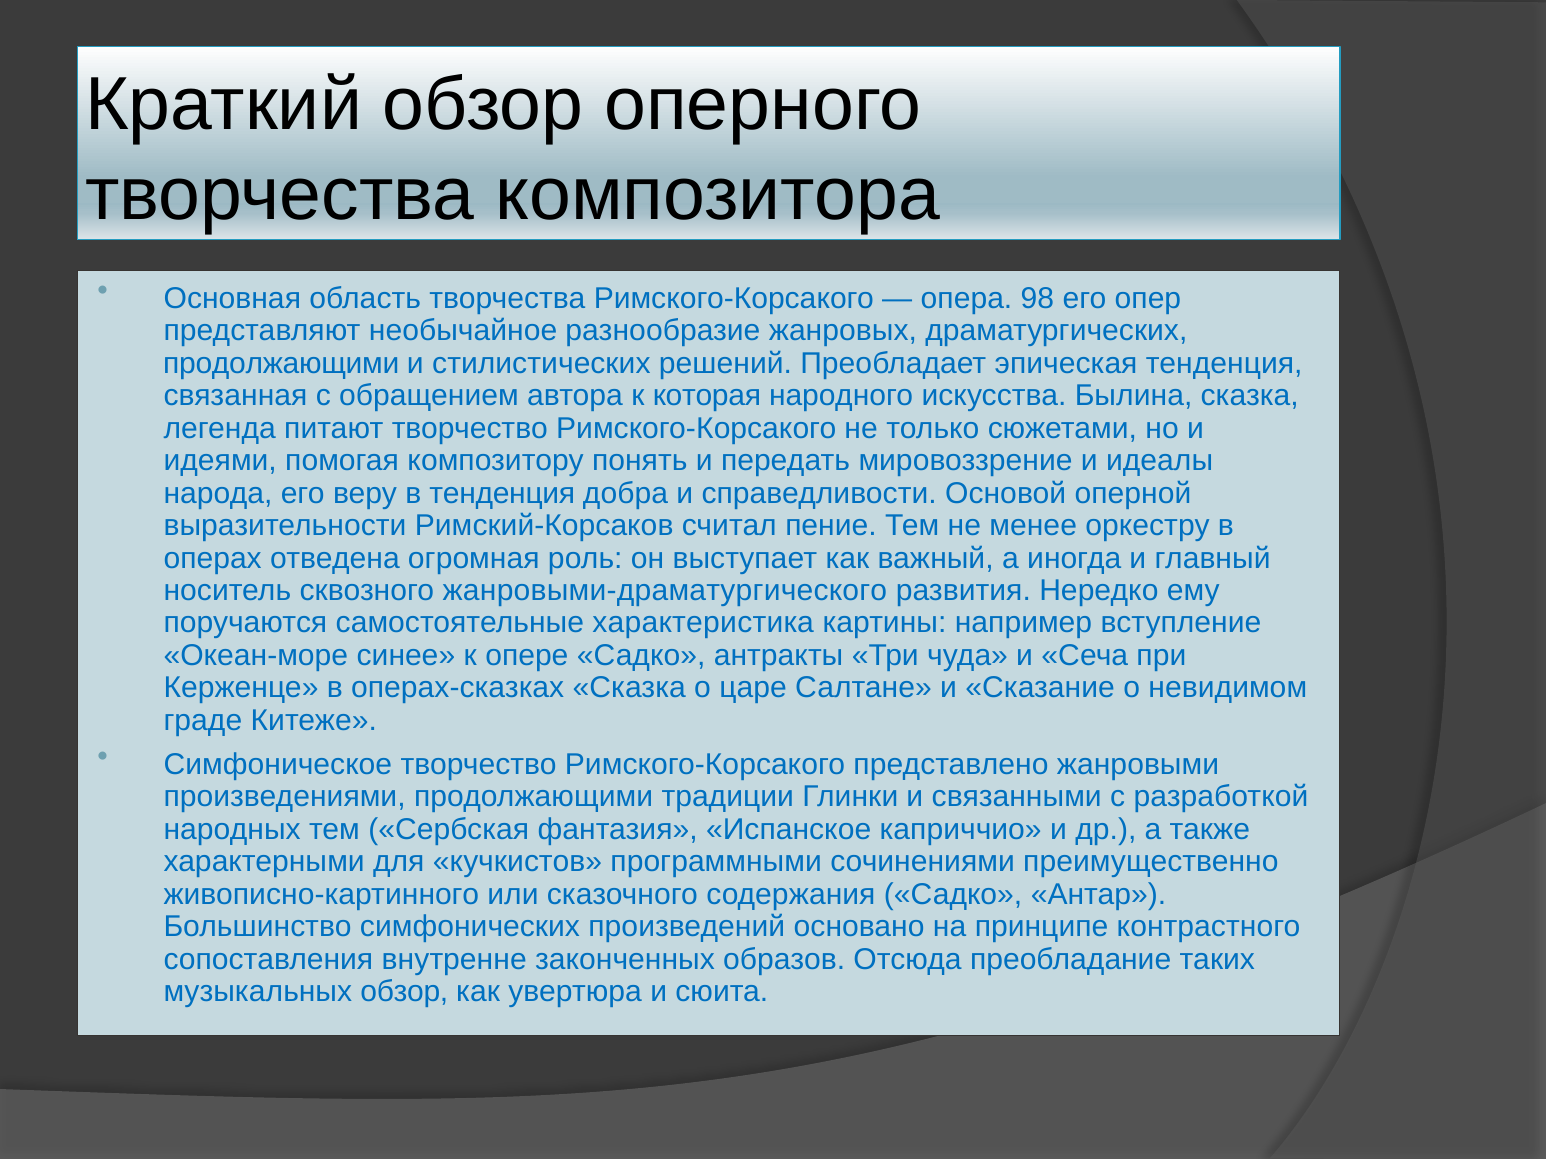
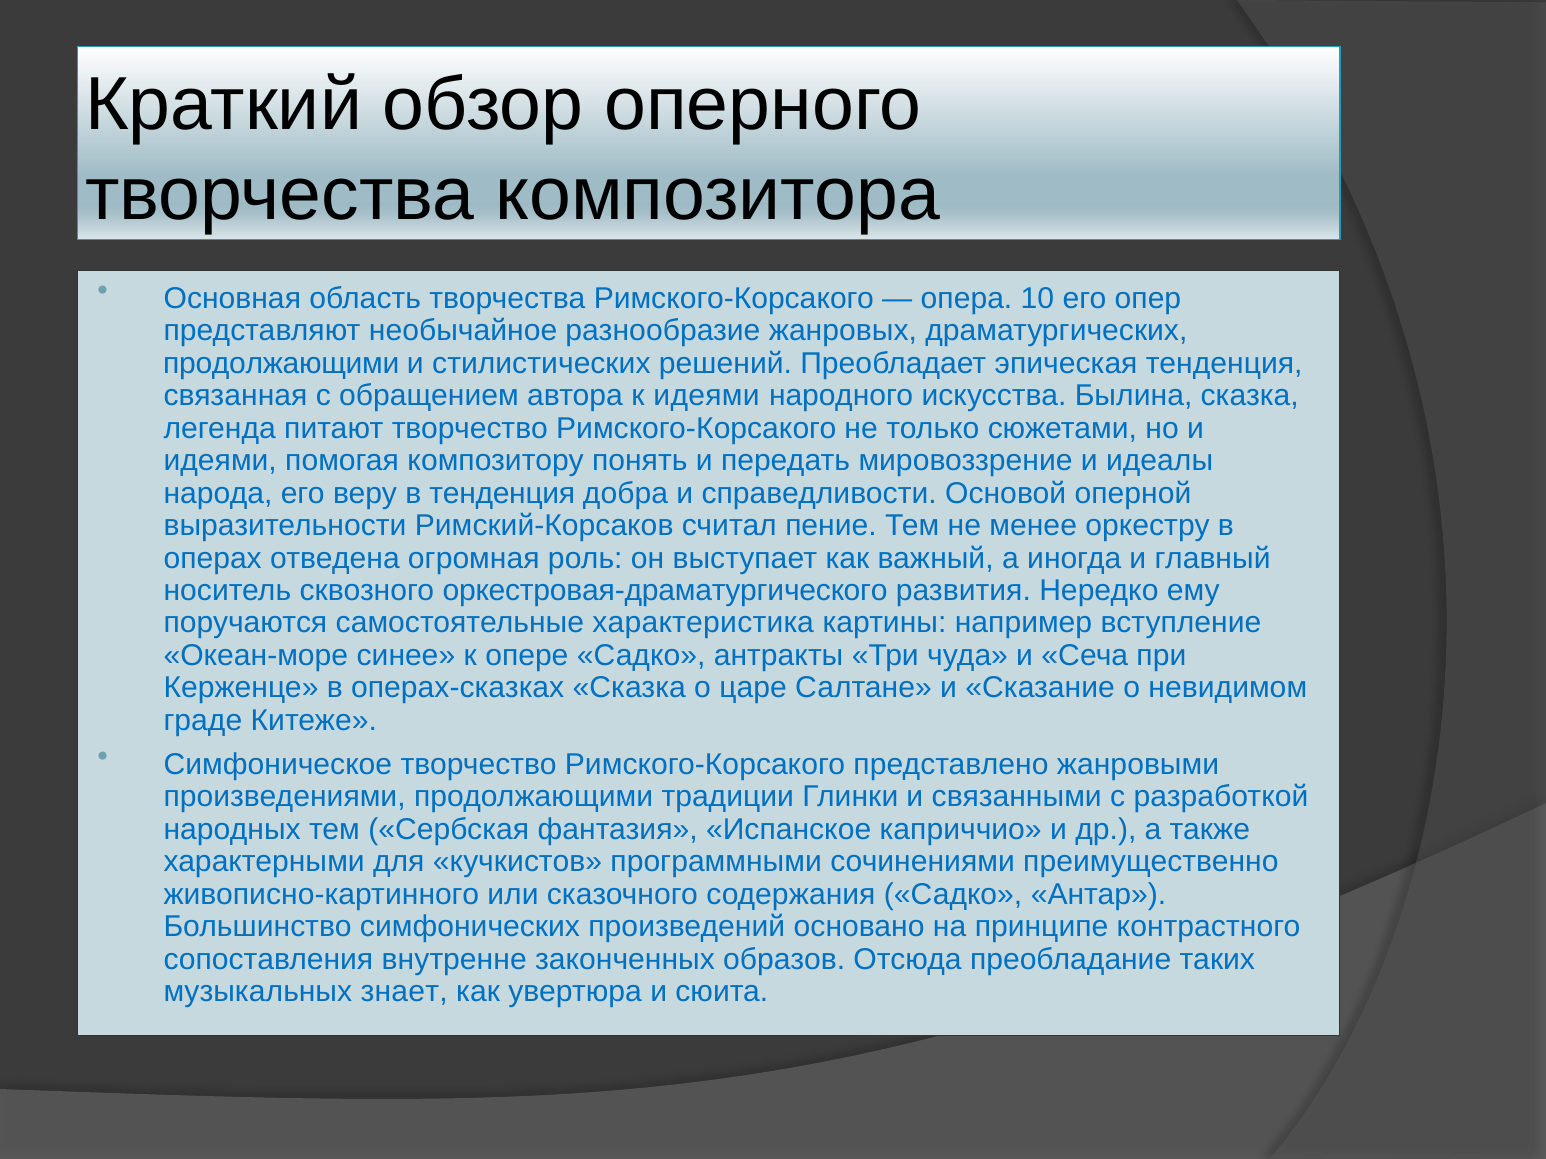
98: 98 -> 10
к которая: которая -> идеями
жанровыми-драматургического: жанровыми-драматургического -> оркестровая-драматургического
музыкальных обзор: обзор -> знает
